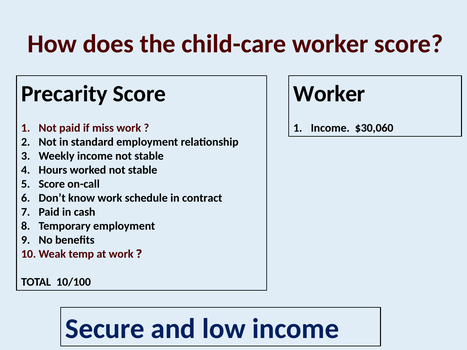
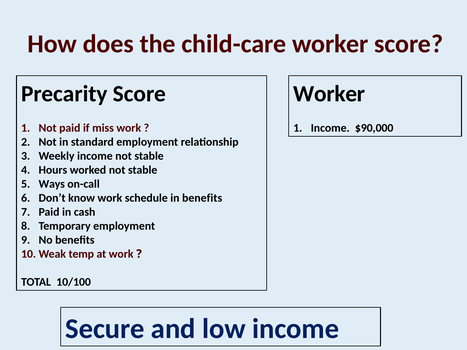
$30,060: $30,060 -> $90,000
Score at (52, 184): Score -> Ways
in contract: contract -> benefits
